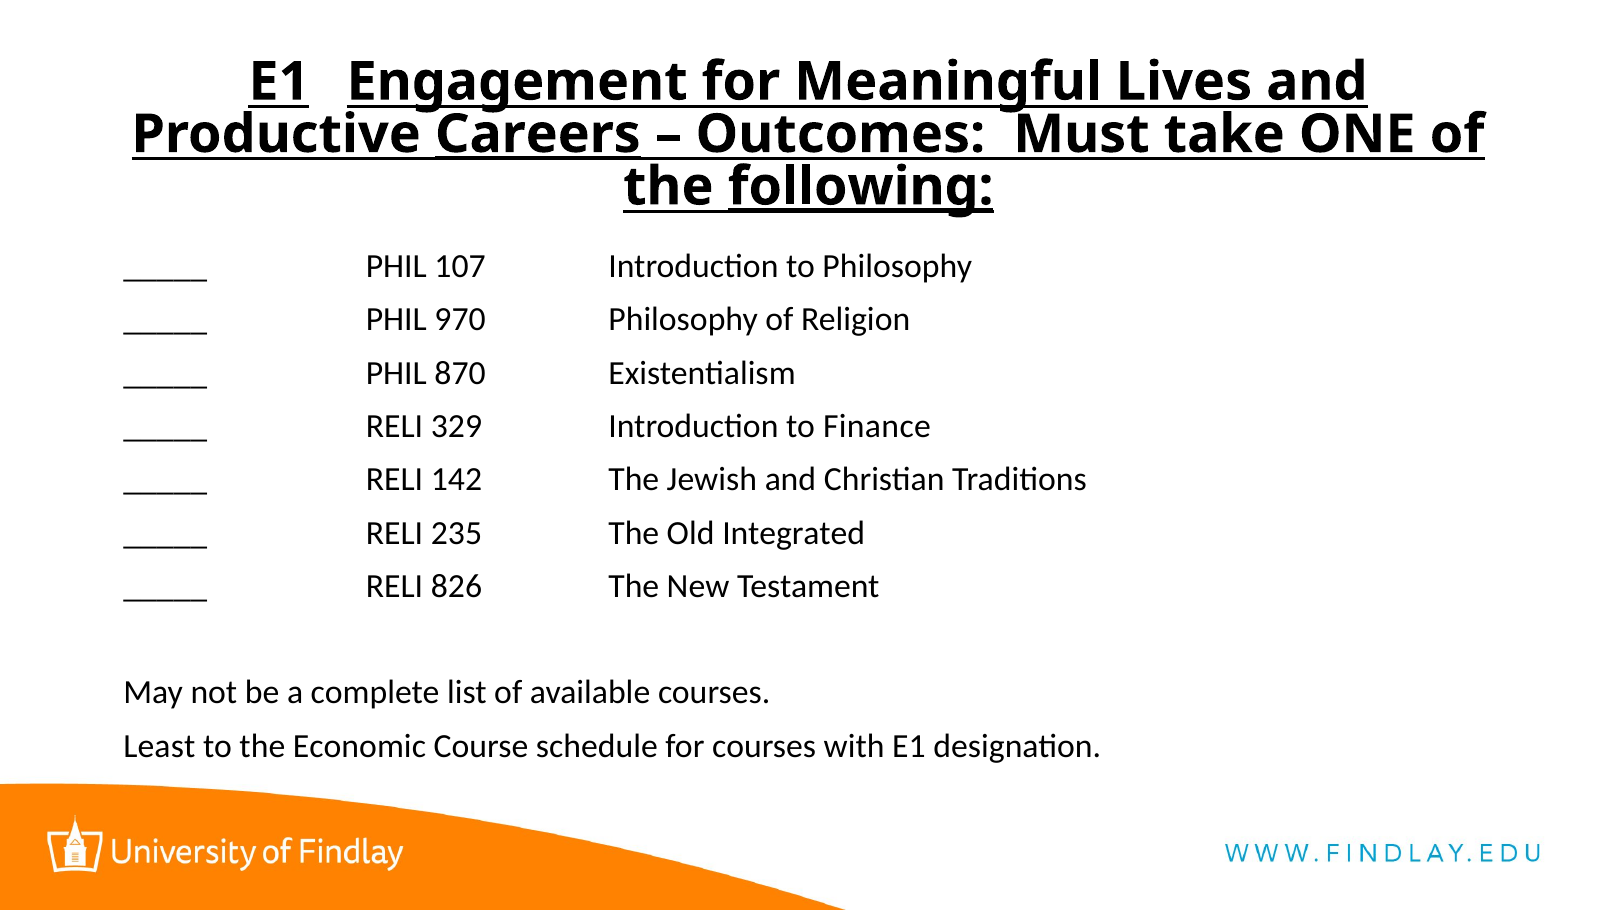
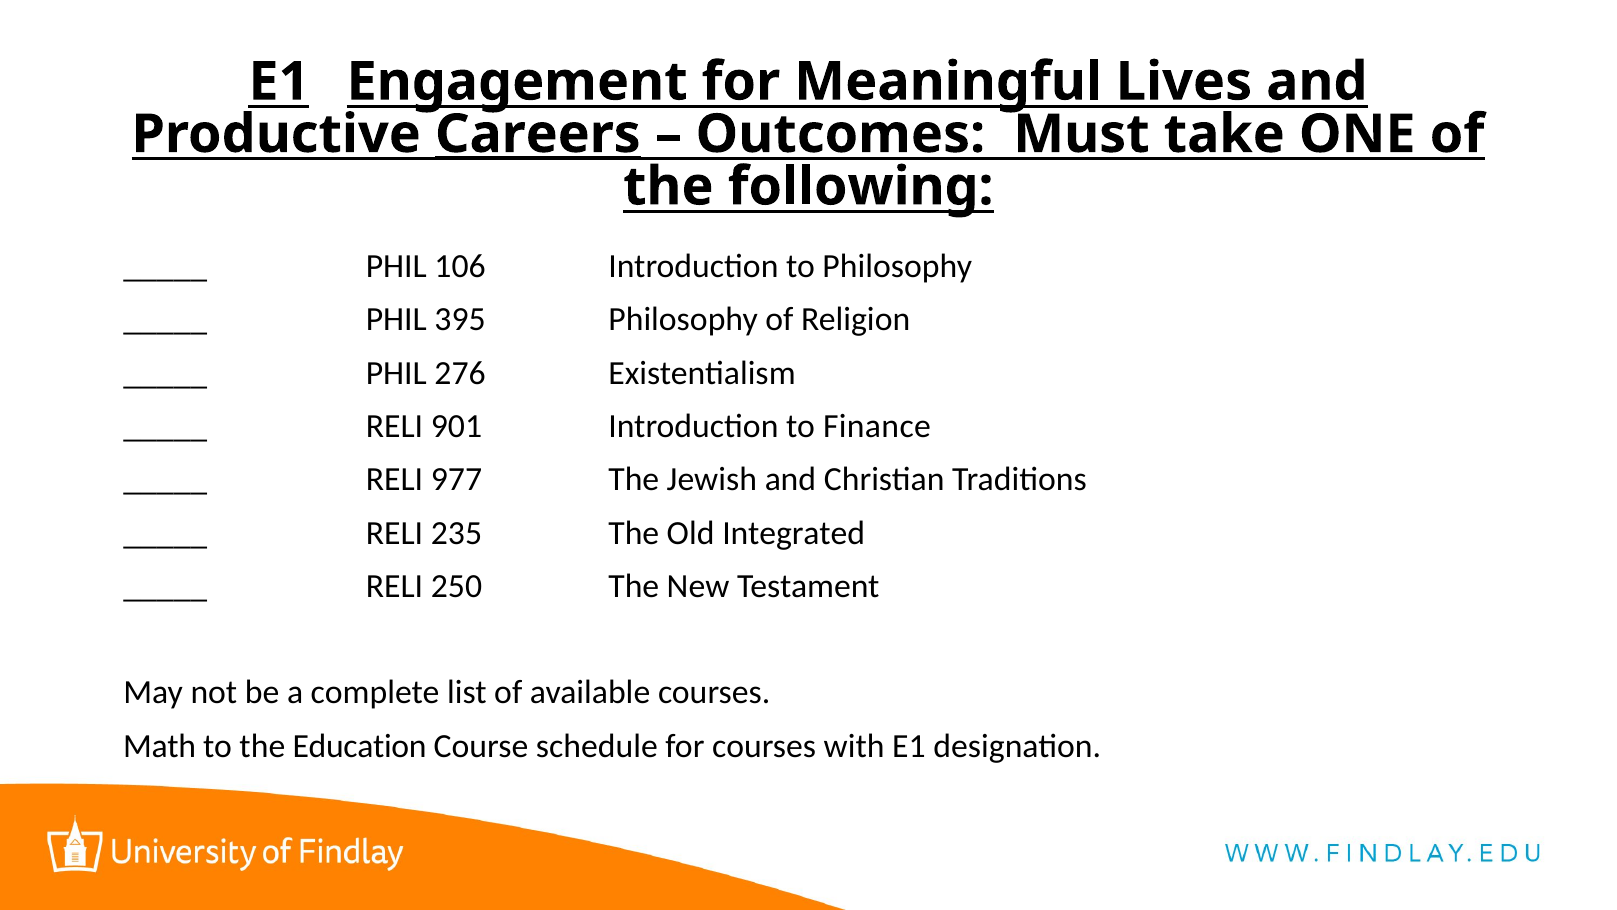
following underline: present -> none
107: 107 -> 106
970: 970 -> 395
870: 870 -> 276
329: 329 -> 901
142: 142 -> 977
826: 826 -> 250
Least: Least -> Math
Economic: Economic -> Education
